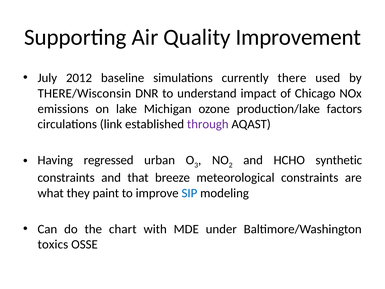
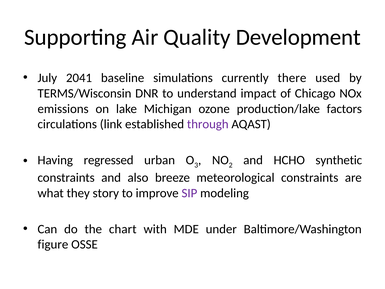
Improvement: Improvement -> Development
2012: 2012 -> 2041
THERE/Wisconsin: THERE/Wisconsin -> TERMS/Wisconsin
that: that -> also
paint: paint -> story
SIP colour: blue -> purple
toxics: toxics -> figure
